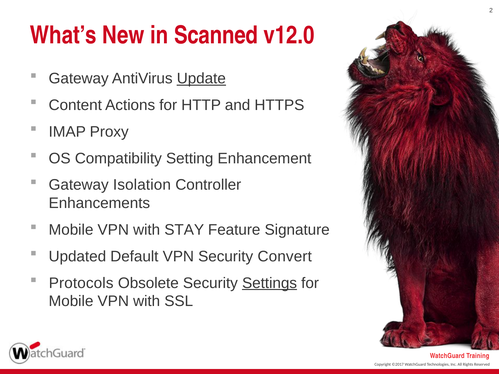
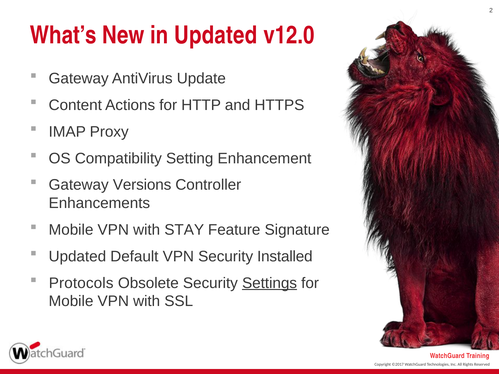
in Scanned: Scanned -> Updated
Update underline: present -> none
Isolation: Isolation -> Versions
Convert: Convert -> Installed
